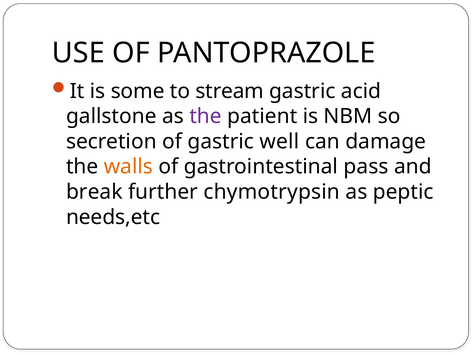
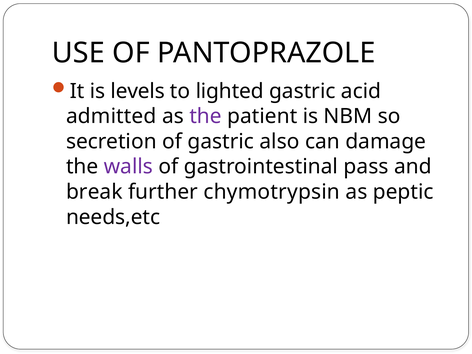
some: some -> levels
stream: stream -> lighted
gallstone: gallstone -> admitted
well: well -> also
walls colour: orange -> purple
